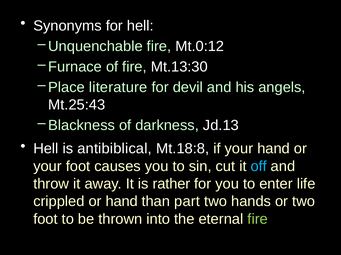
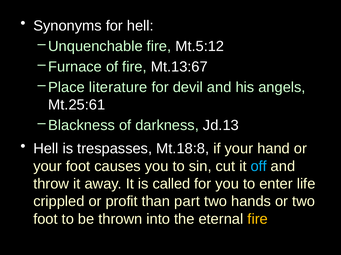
Mt.0:12: Mt.0:12 -> Mt.5:12
Mt.13:30: Mt.13:30 -> Mt.13:67
Mt.25:43: Mt.25:43 -> Mt.25:61
antibiblical: antibiblical -> trespasses
rather: rather -> called
or hand: hand -> profit
fire at (258, 220) colour: light green -> yellow
